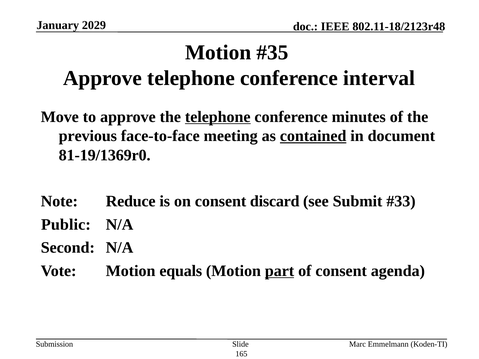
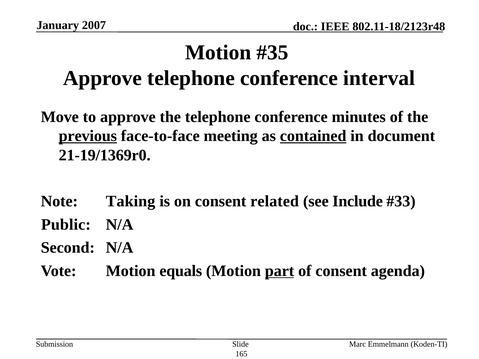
2029: 2029 -> 2007
telephone at (218, 117) underline: present -> none
previous underline: none -> present
81-19/1369r0: 81-19/1369r0 -> 21-19/1369r0
Reduce: Reduce -> Taking
discard: discard -> related
Submit: Submit -> Include
